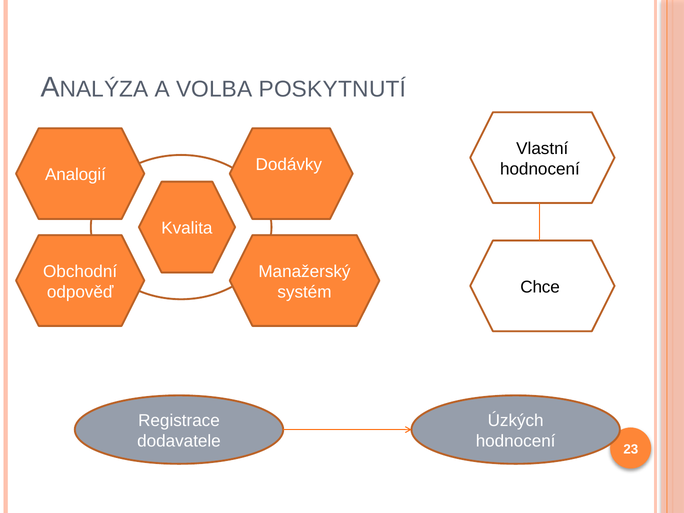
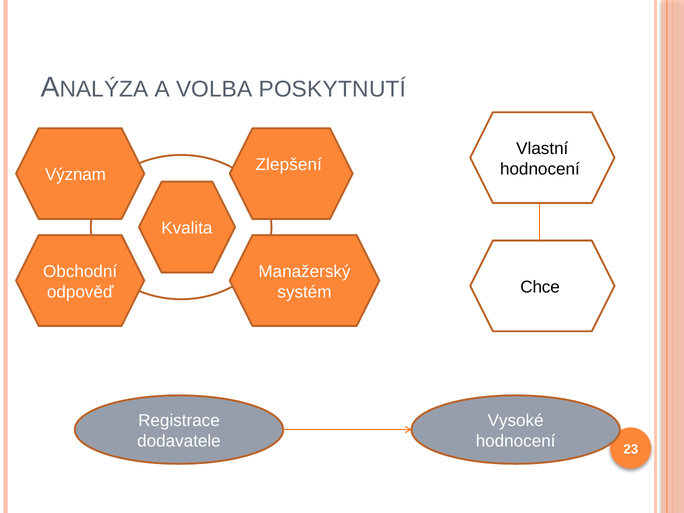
Dodávky: Dodávky -> Zlepšení
Analogií: Analogií -> Význam
Úzkých: Úzkých -> Vysoké
